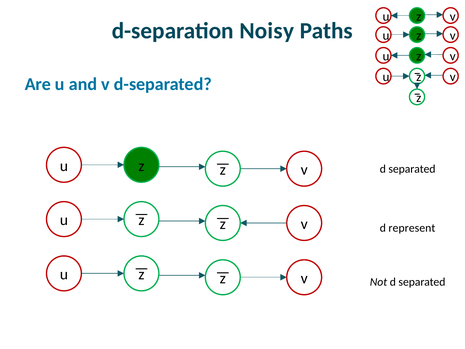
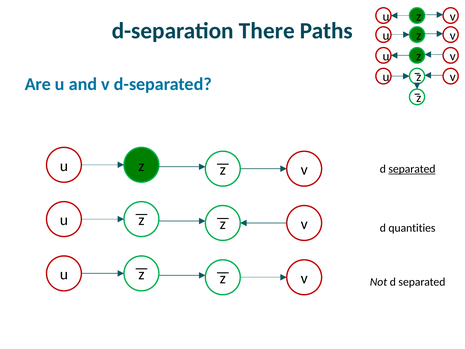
Noisy: Noisy -> There
separated at (412, 169) underline: none -> present
represent: represent -> quantities
